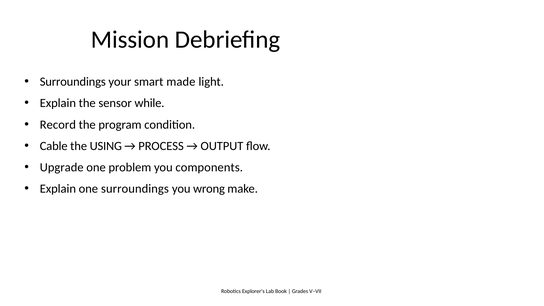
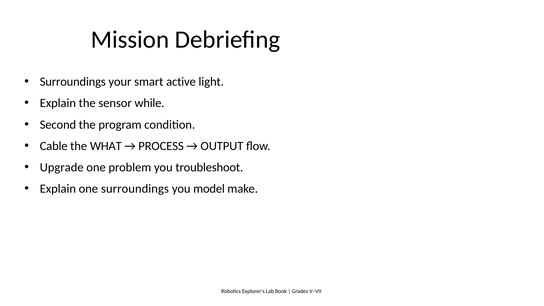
made: made -> active
Record: Record -> Second
USING: USING -> WHAT
components: components -> troubleshoot
wrong: wrong -> model
